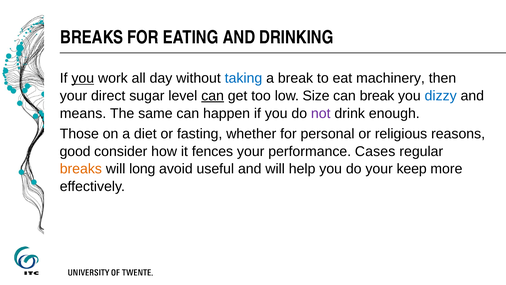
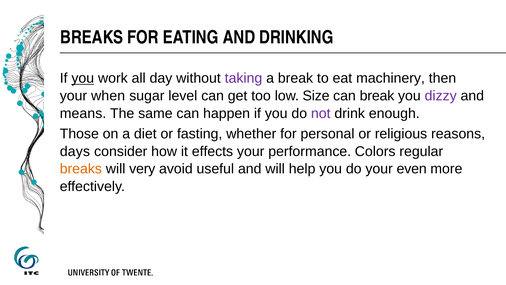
taking colour: blue -> purple
direct: direct -> when
can at (213, 96) underline: present -> none
dizzy colour: blue -> purple
good: good -> days
fences: fences -> effects
Cases: Cases -> Colors
long: long -> very
keep: keep -> even
